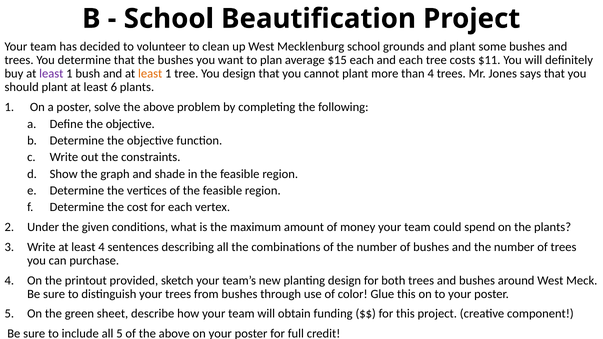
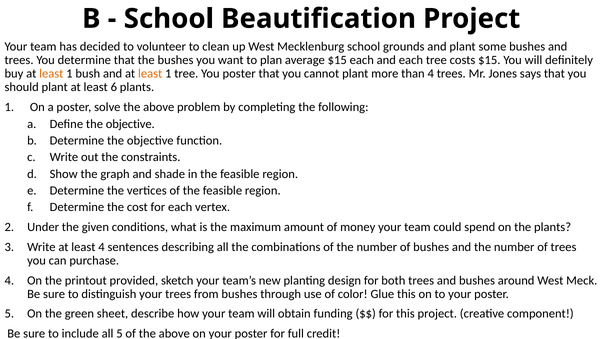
costs $11: $11 -> $15
least at (51, 74) colour: purple -> orange
You design: design -> poster
